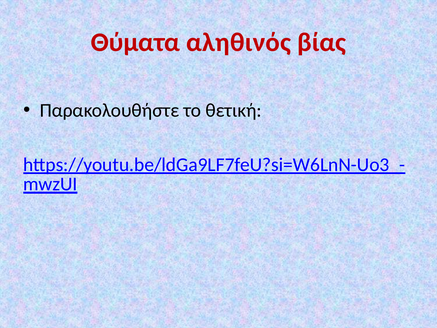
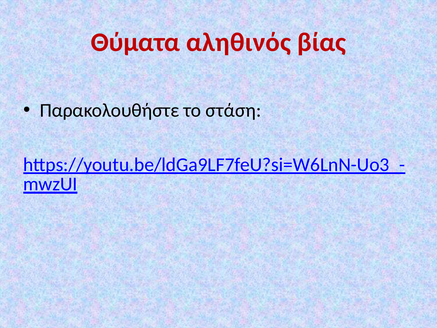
θετική: θετική -> στάση
